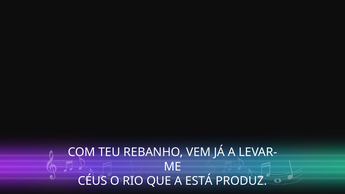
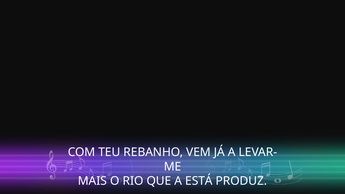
CÉUS: CÉUS -> MAIS
